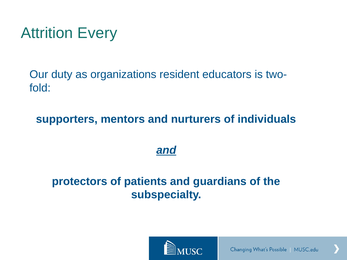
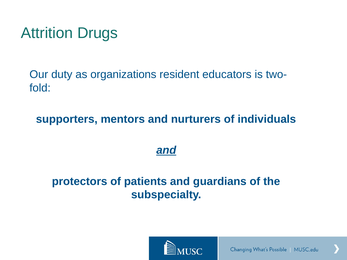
Every: Every -> Drugs
